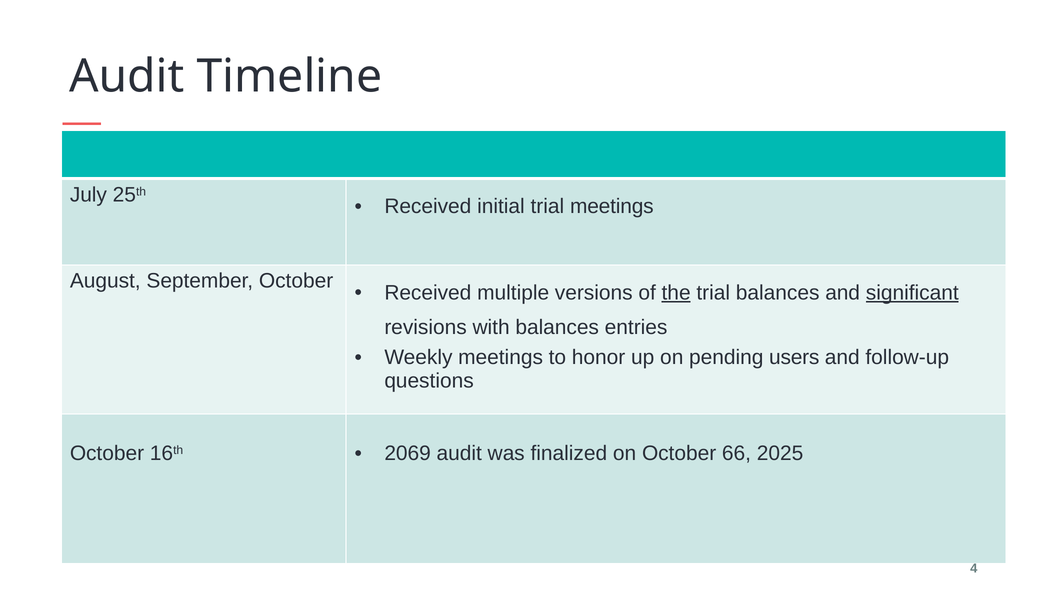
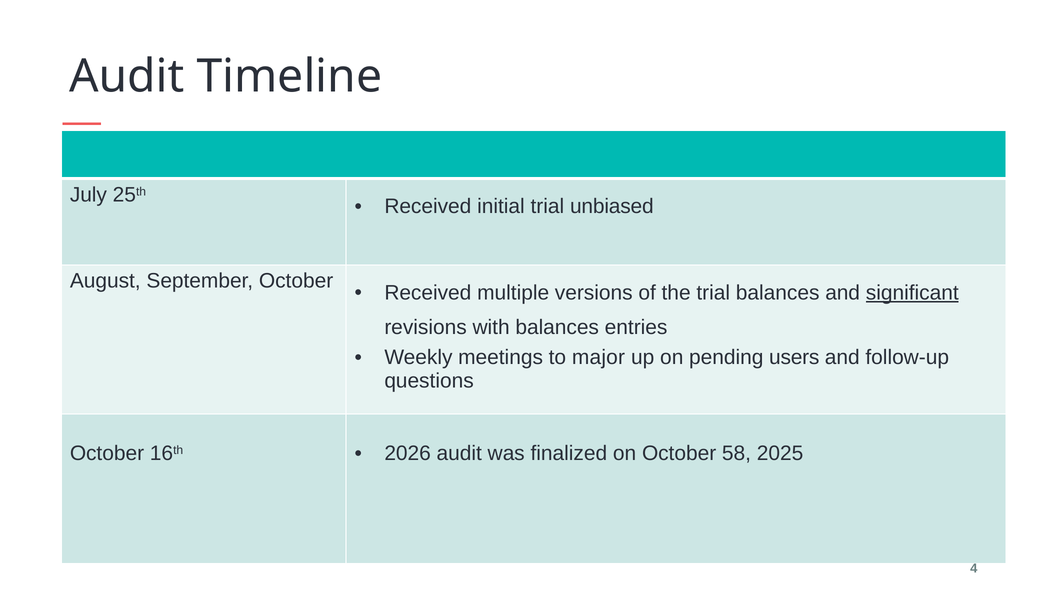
trial meetings: meetings -> unbiased
the underline: present -> none
honor: honor -> major
2069: 2069 -> 2026
66: 66 -> 58
